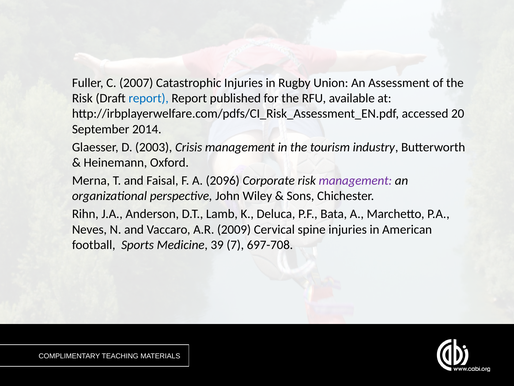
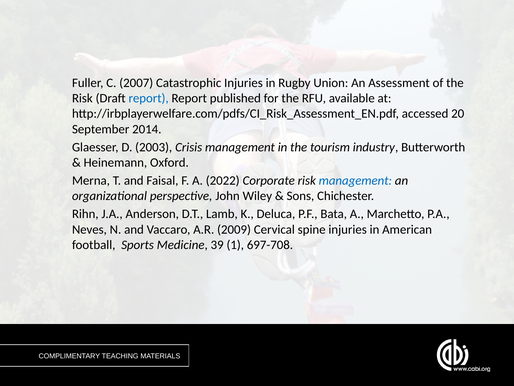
2096: 2096 -> 2022
management at (355, 180) colour: purple -> blue
7: 7 -> 1
